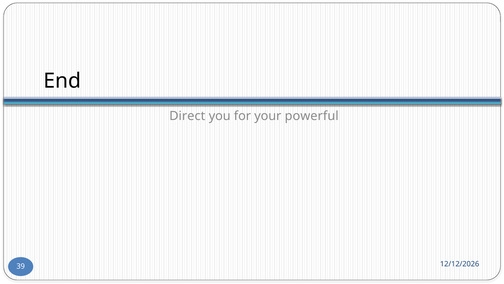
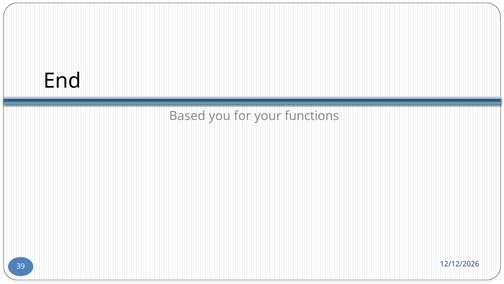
Direct: Direct -> Based
powerful: powerful -> functions
